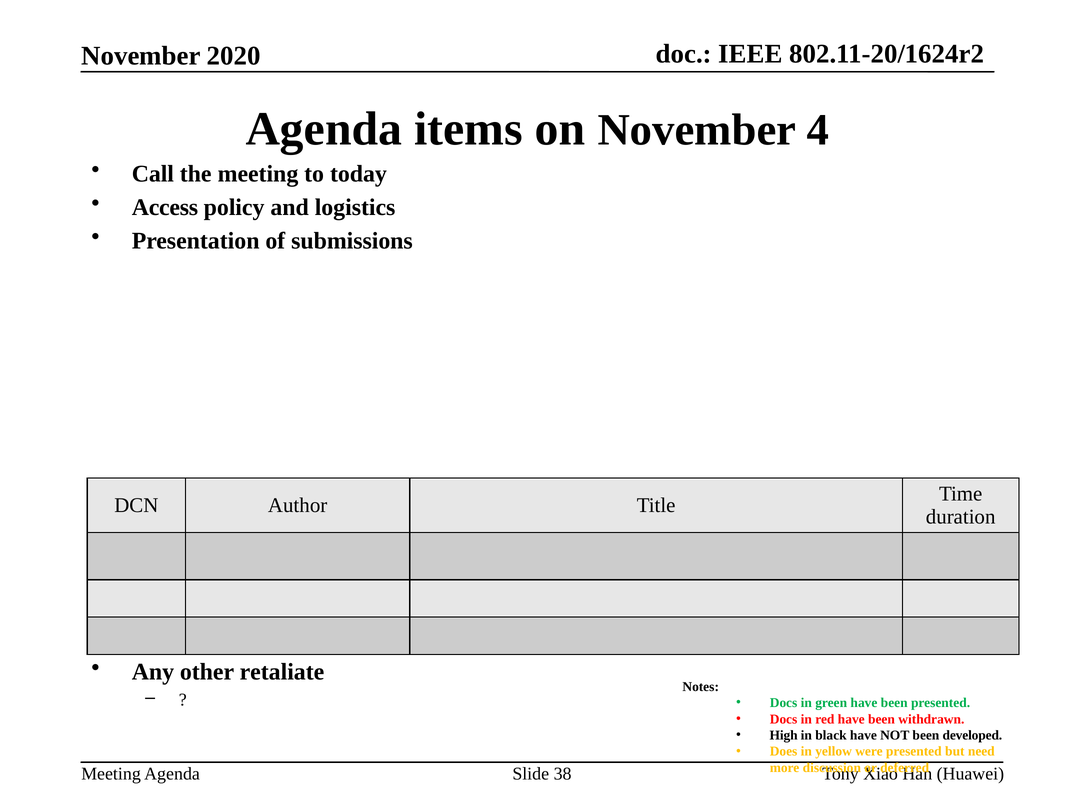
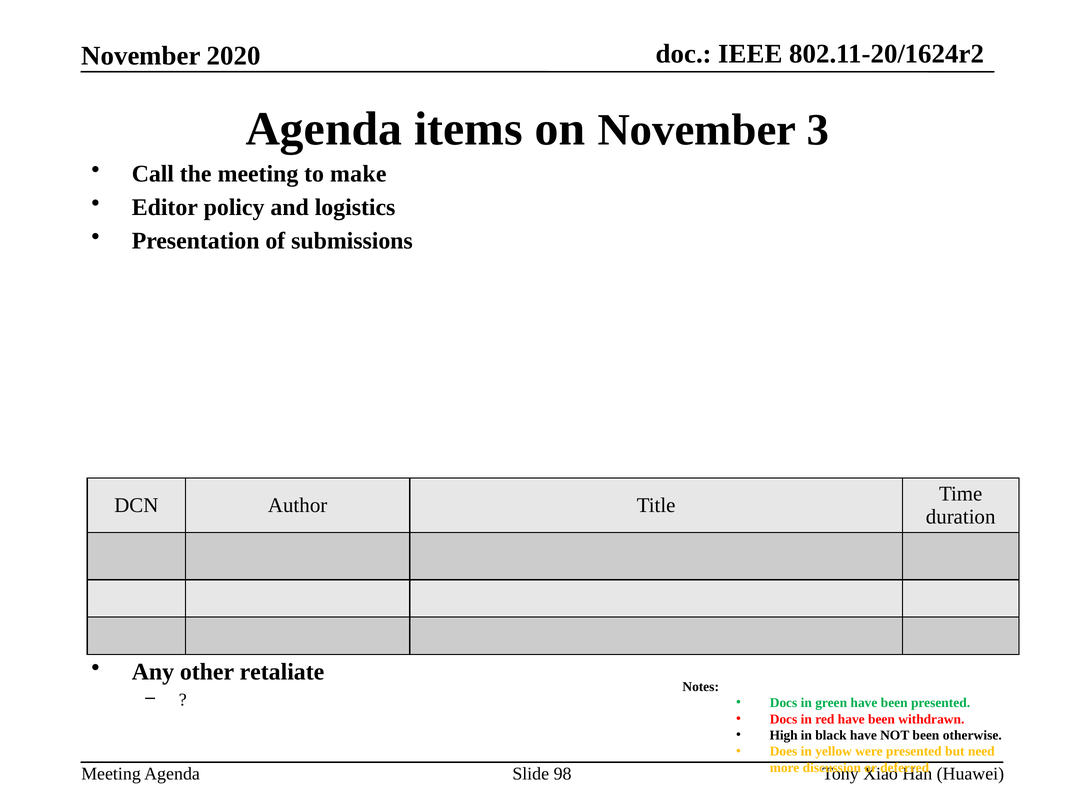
4: 4 -> 3
today: today -> make
Access: Access -> Editor
developed: developed -> otherwise
38: 38 -> 98
